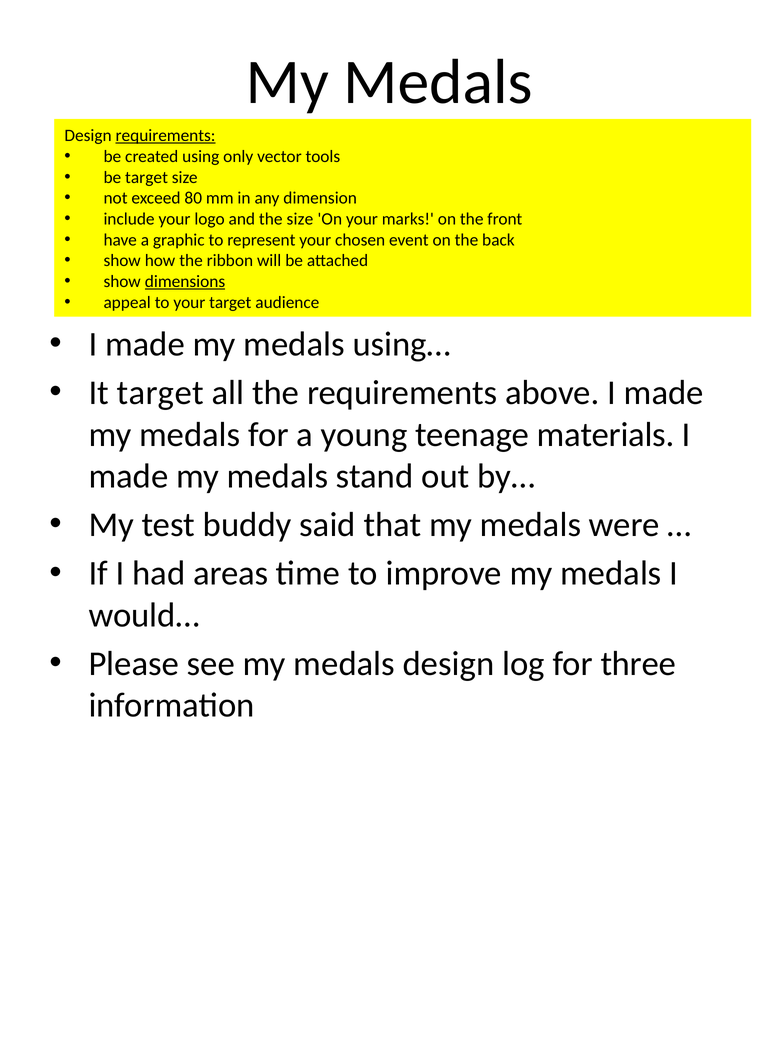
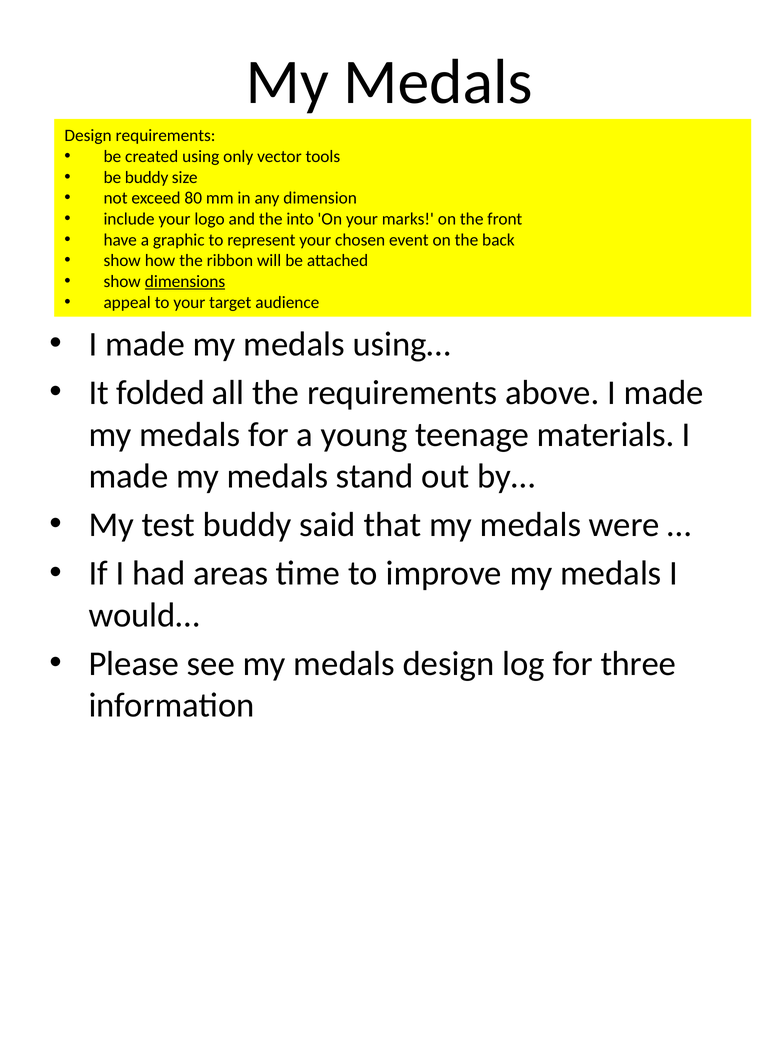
requirements at (166, 136) underline: present -> none
be target: target -> buddy
the size: size -> into
It target: target -> folded
